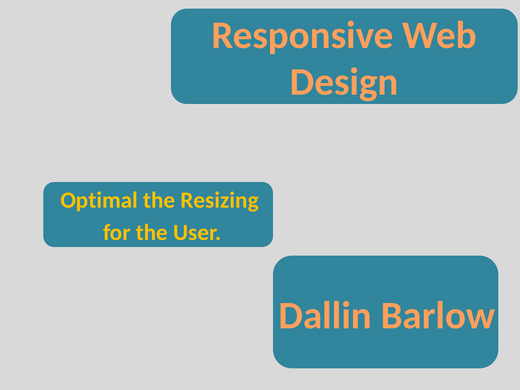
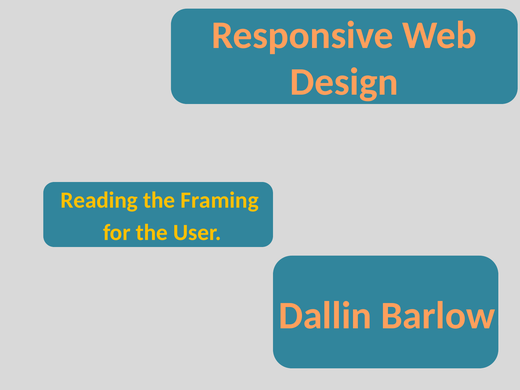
Optimal: Optimal -> Reading
Resizing: Resizing -> Framing
